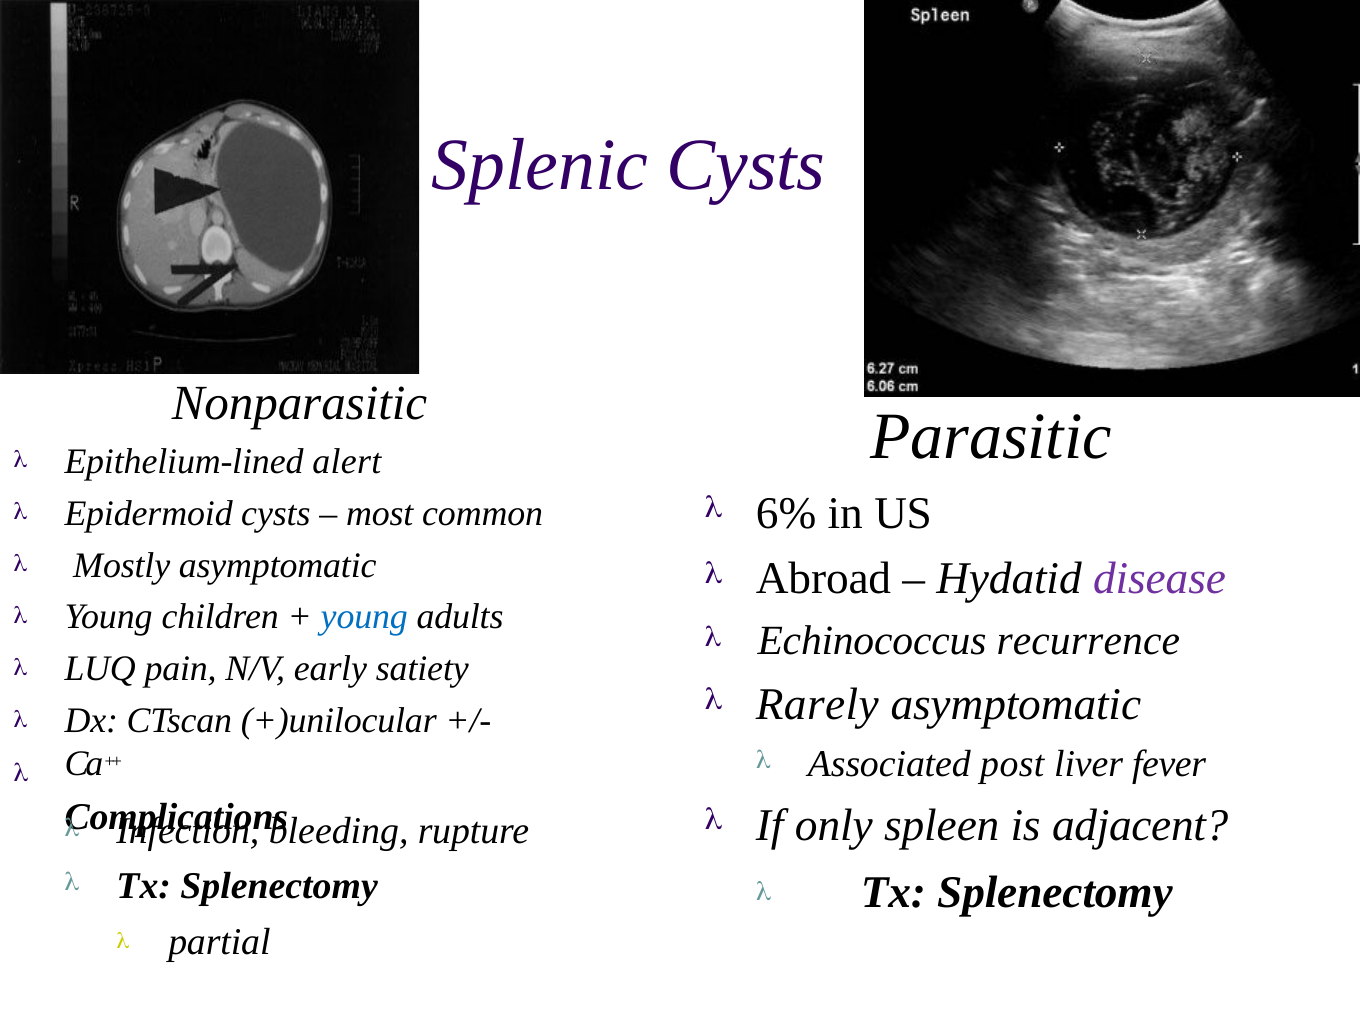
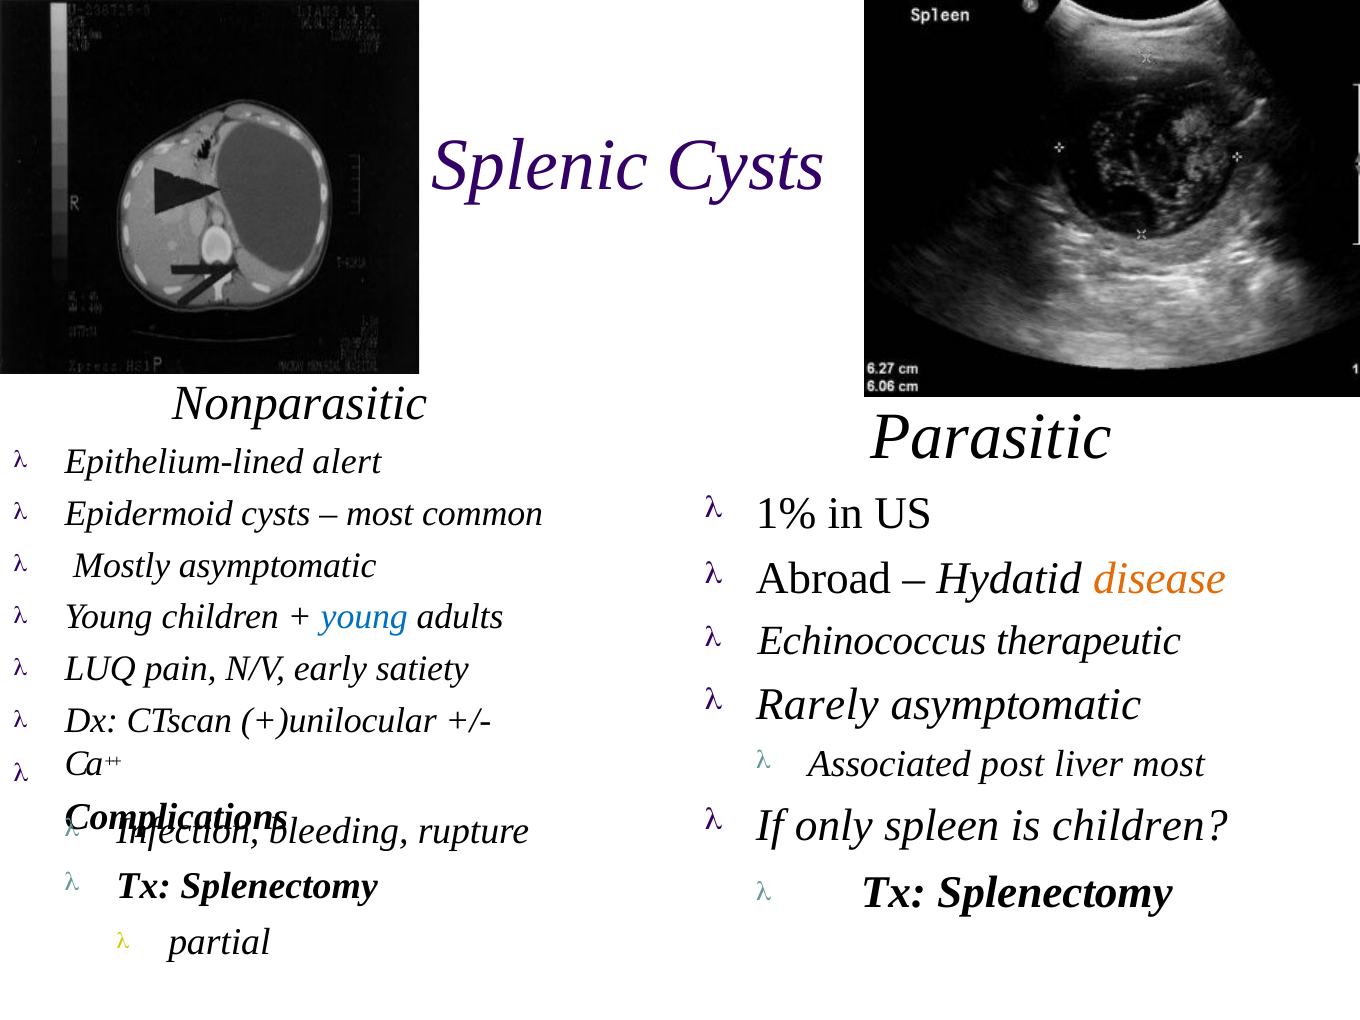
6%: 6% -> 1%
disease colour: purple -> orange
recurrence: recurrence -> therapeutic
liver fever: fever -> most
is adjacent: adjacent -> children
